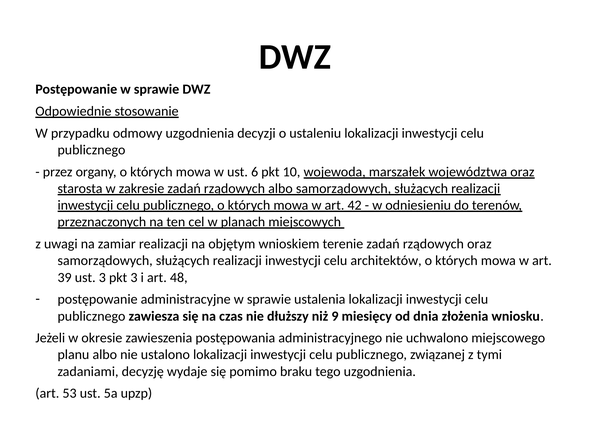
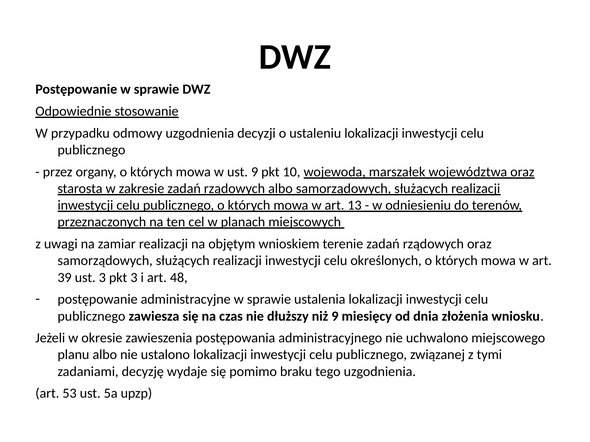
ust 6: 6 -> 9
42: 42 -> 13
architektów: architektów -> określonych
